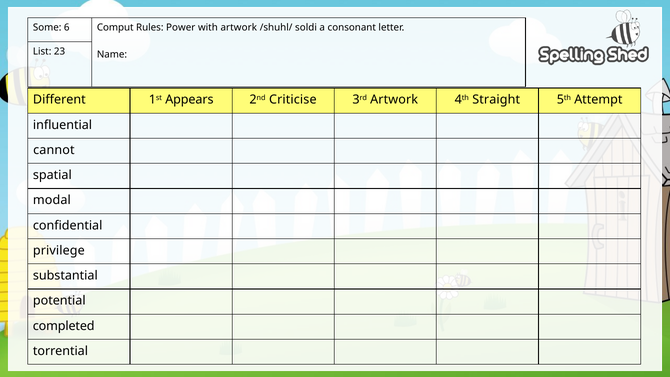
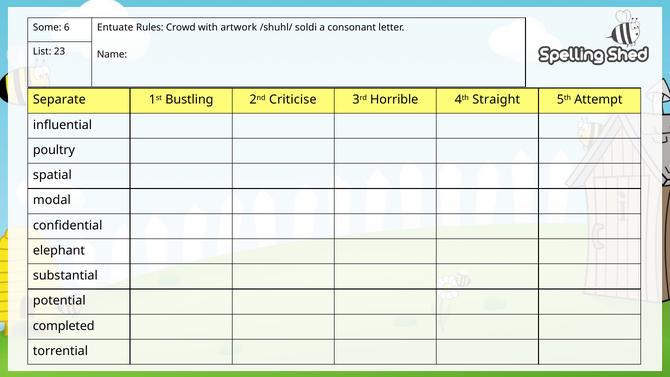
Comput: Comput -> Entuate
Power: Power -> Crowd
Different: Different -> Separate
Appears: Appears -> Bustling
3rd Artwork: Artwork -> Horrible
cannot: cannot -> poultry
privilege: privilege -> elephant
